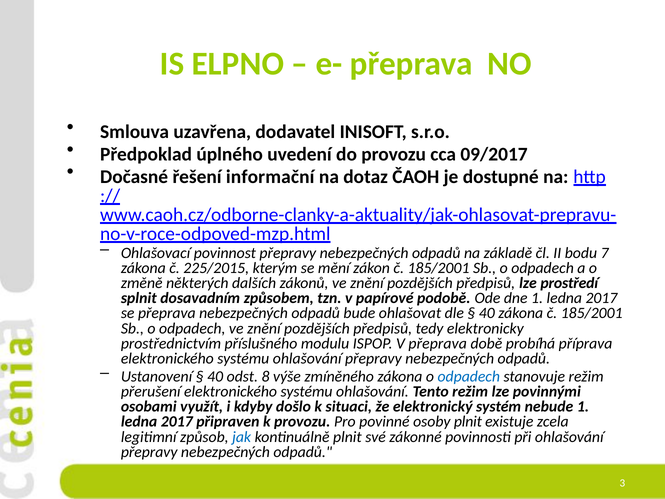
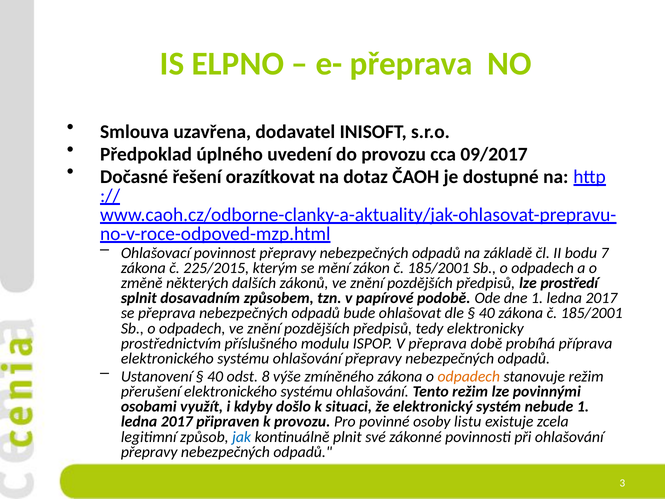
informační: informační -> orazítkovat
odpadech at (469, 376) colour: blue -> orange
osoby plnit: plnit -> listu
